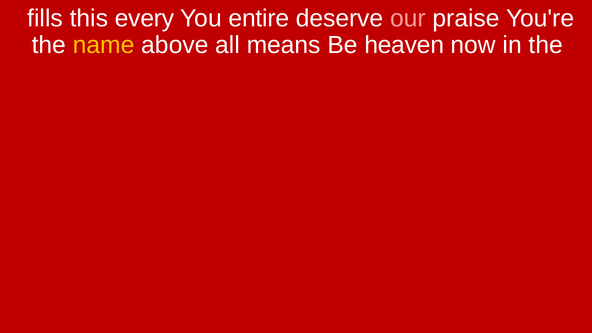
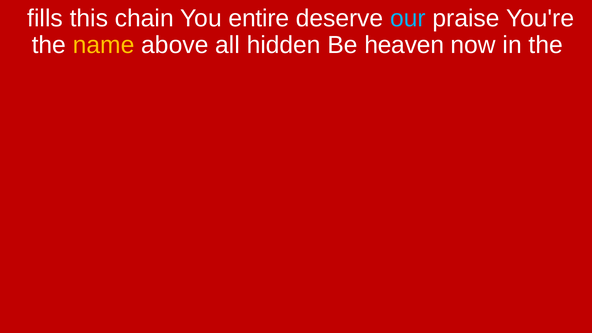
every: every -> chain
our colour: pink -> light blue
means: means -> hidden
